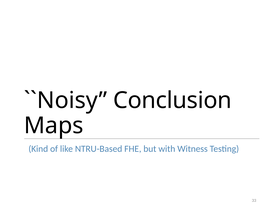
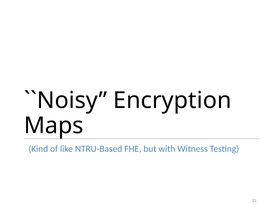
Conclusion: Conclusion -> Encryption
